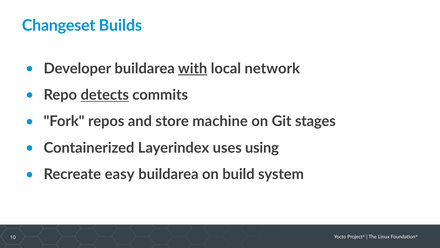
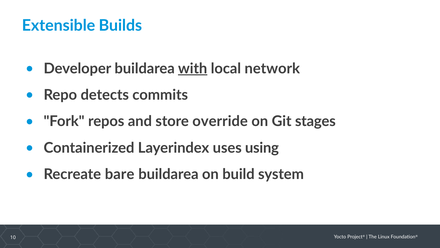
Changeset: Changeset -> Extensible
detects underline: present -> none
machine: machine -> override
easy: easy -> bare
